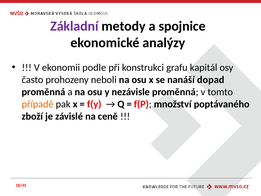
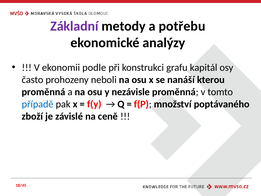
spojnice: spojnice -> potřebu
dopad: dopad -> kterou
případě colour: orange -> blue
